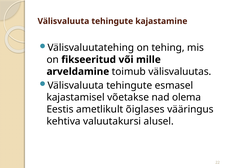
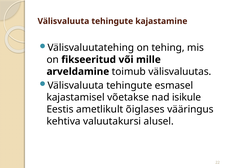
olema: olema -> isikule
